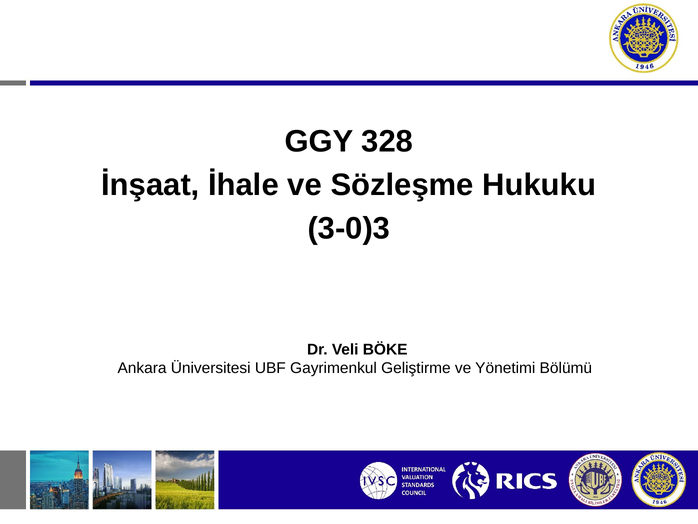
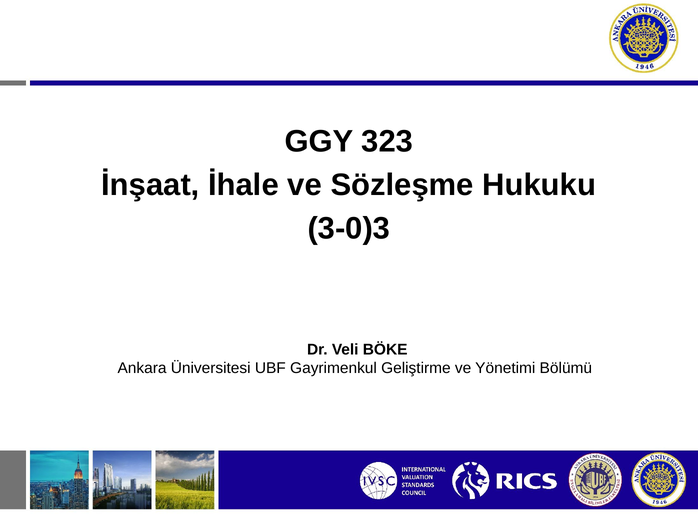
328: 328 -> 323
